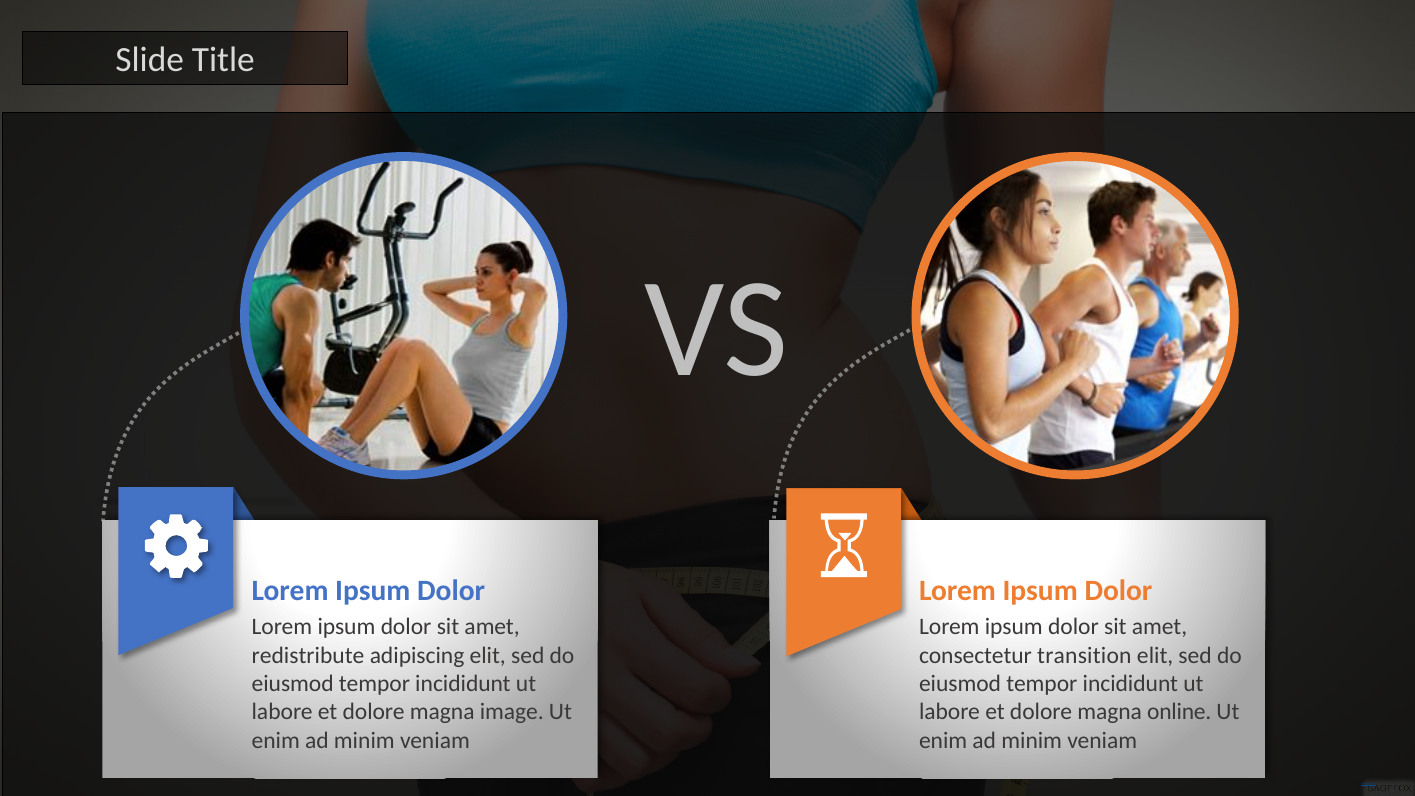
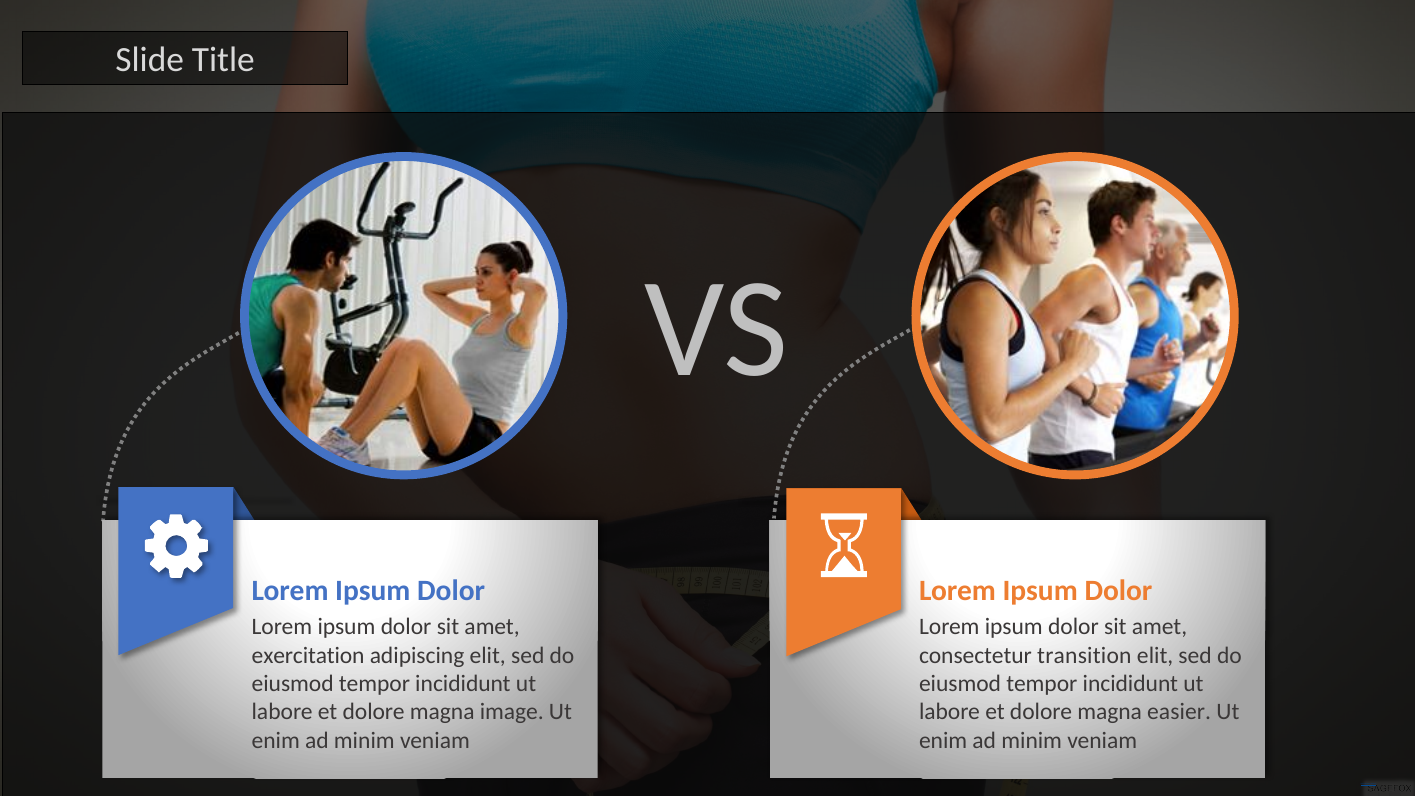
redistribute: redistribute -> exercitation
online: online -> easier
